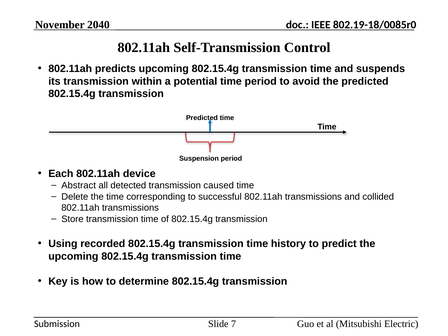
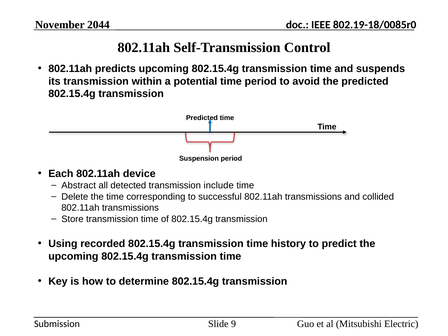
2040: 2040 -> 2044
caused: caused -> include
7: 7 -> 9
